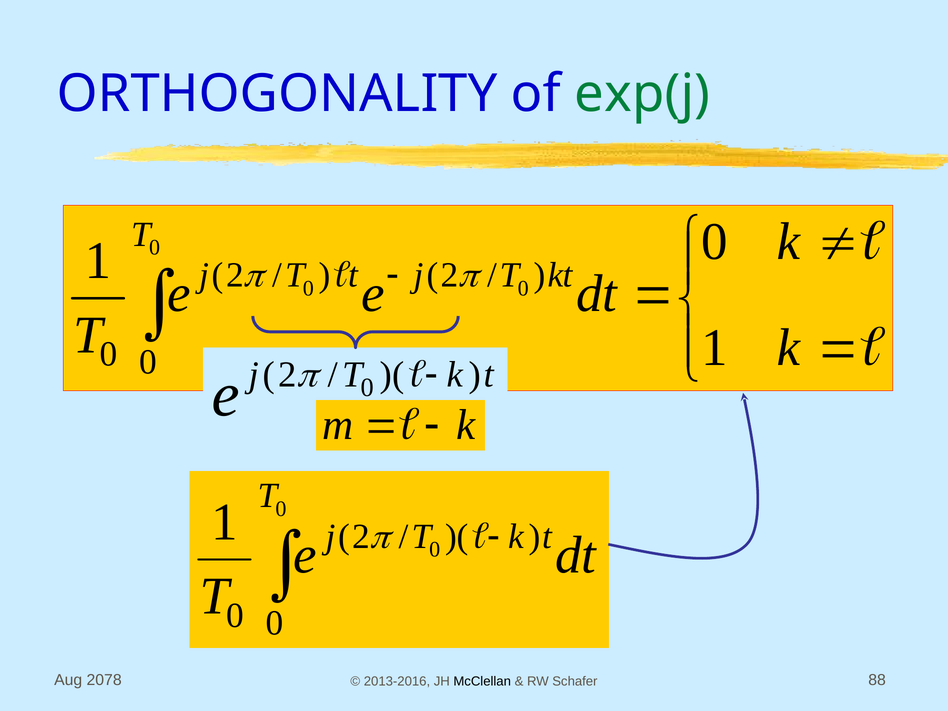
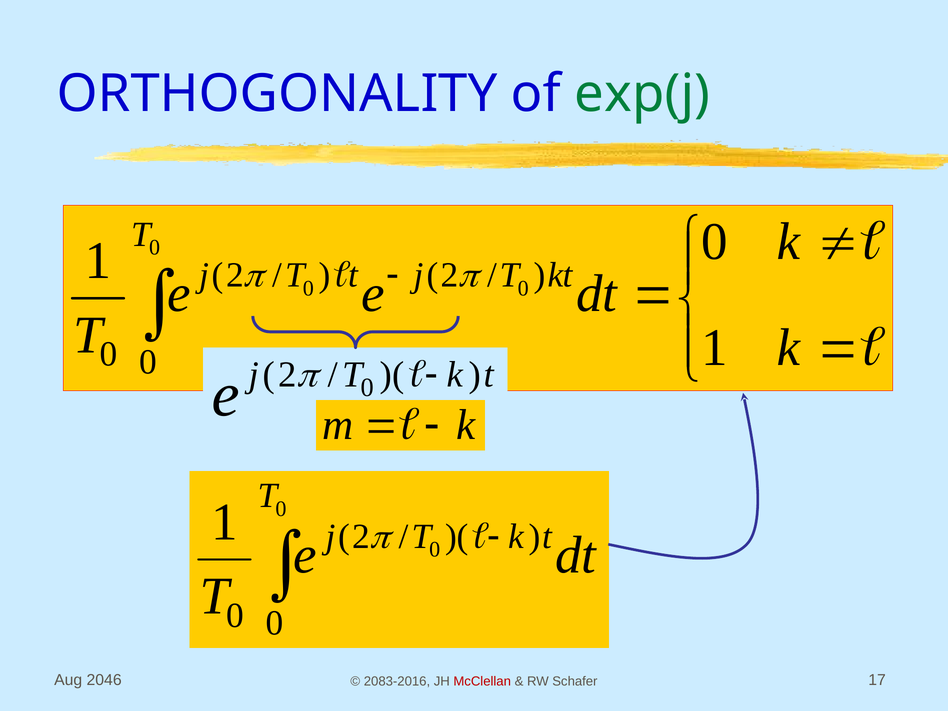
2078: 2078 -> 2046
2013-2016: 2013-2016 -> 2083-2016
McClellan colour: black -> red
88: 88 -> 17
